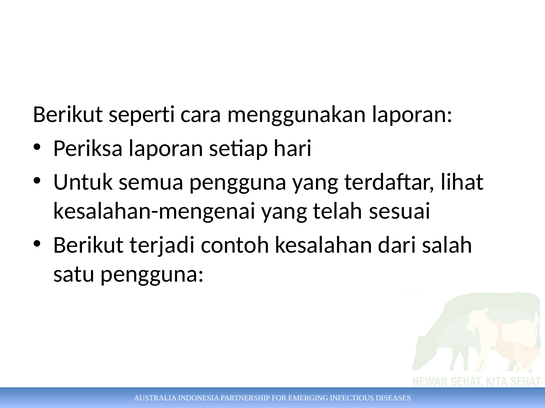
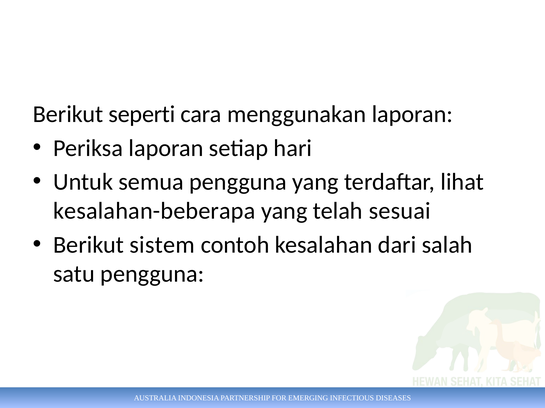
kesalahan-mengenai: kesalahan-mengenai -> kesalahan-beberapa
terjadi: terjadi -> sistem
